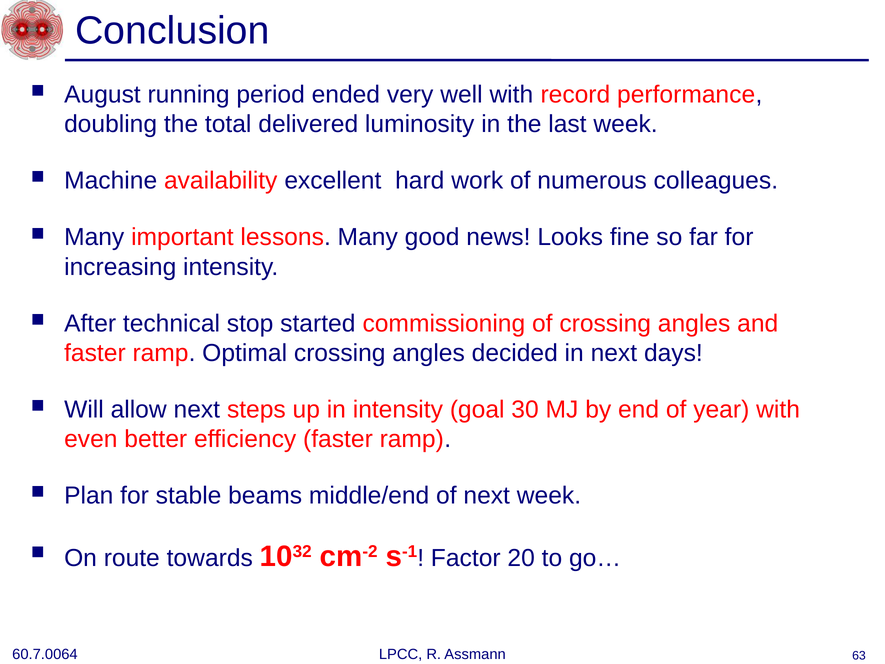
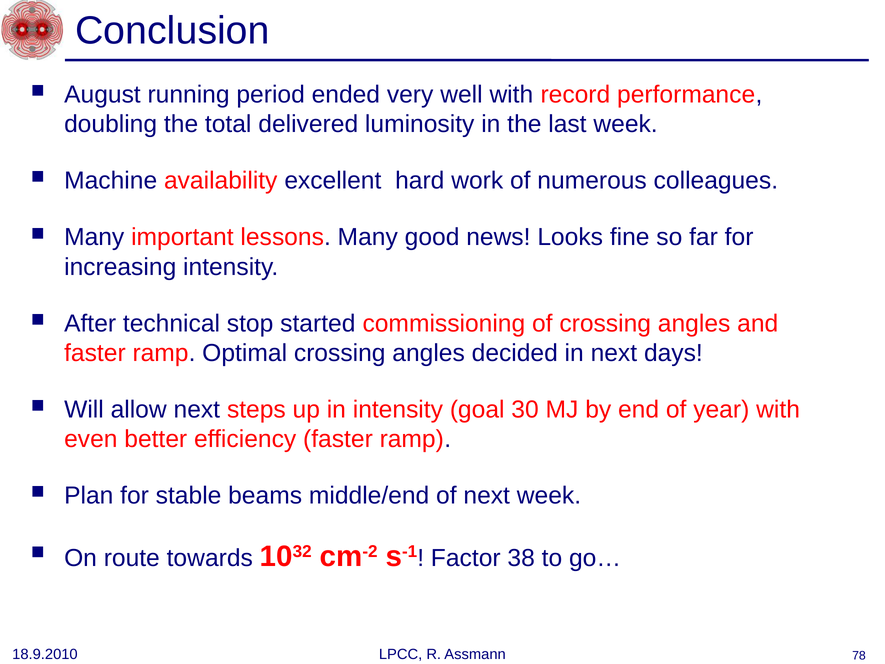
20: 20 -> 38
60.7.0064: 60.7.0064 -> 18.9.2010
63: 63 -> 78
